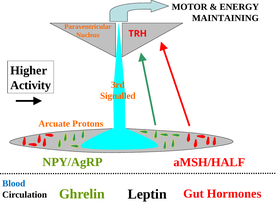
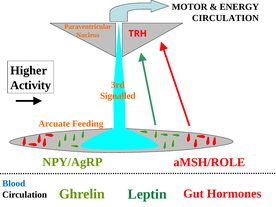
MAINTAINING at (225, 18): MAINTAINING -> CIRCULATION
Protons: Protons -> Feeding
aMSH/HALF: aMSH/HALF -> aMSH/ROLE
Leptin colour: black -> green
